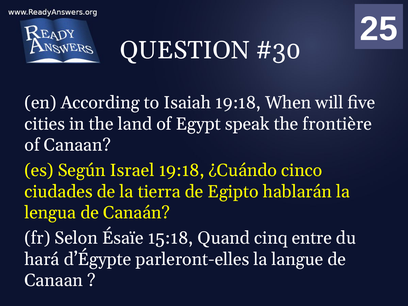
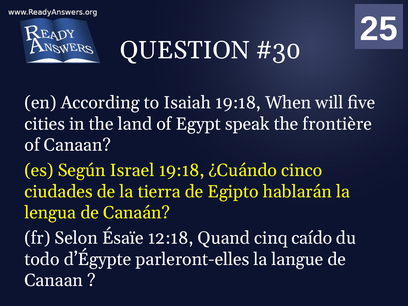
15:18: 15:18 -> 12:18
entre: entre -> caído
hará: hará -> todo
